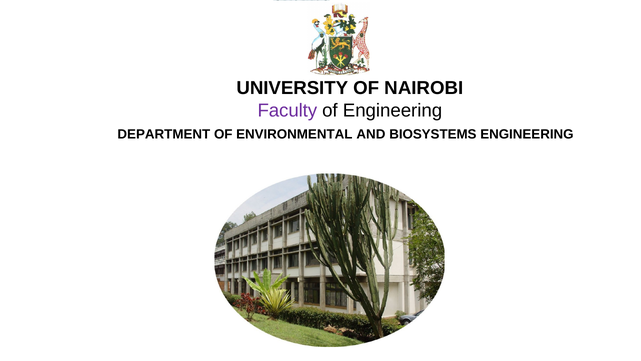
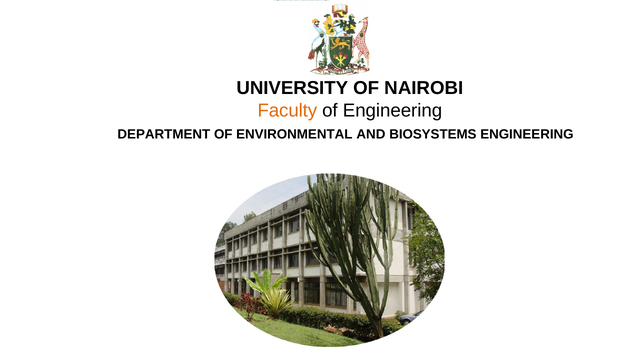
Faculty colour: purple -> orange
